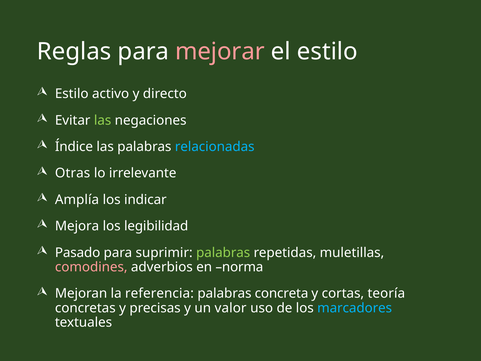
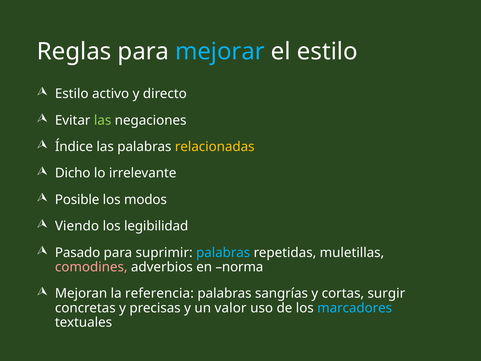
mejorar colour: pink -> light blue
relacionadas colour: light blue -> yellow
Otras: Otras -> Dicho
Amplía: Amplía -> Posible
indicar: indicar -> modos
Mejora: Mejora -> Viendo
palabras at (223, 252) colour: light green -> light blue
concreta: concreta -> sangrías
teoría: teoría -> surgir
